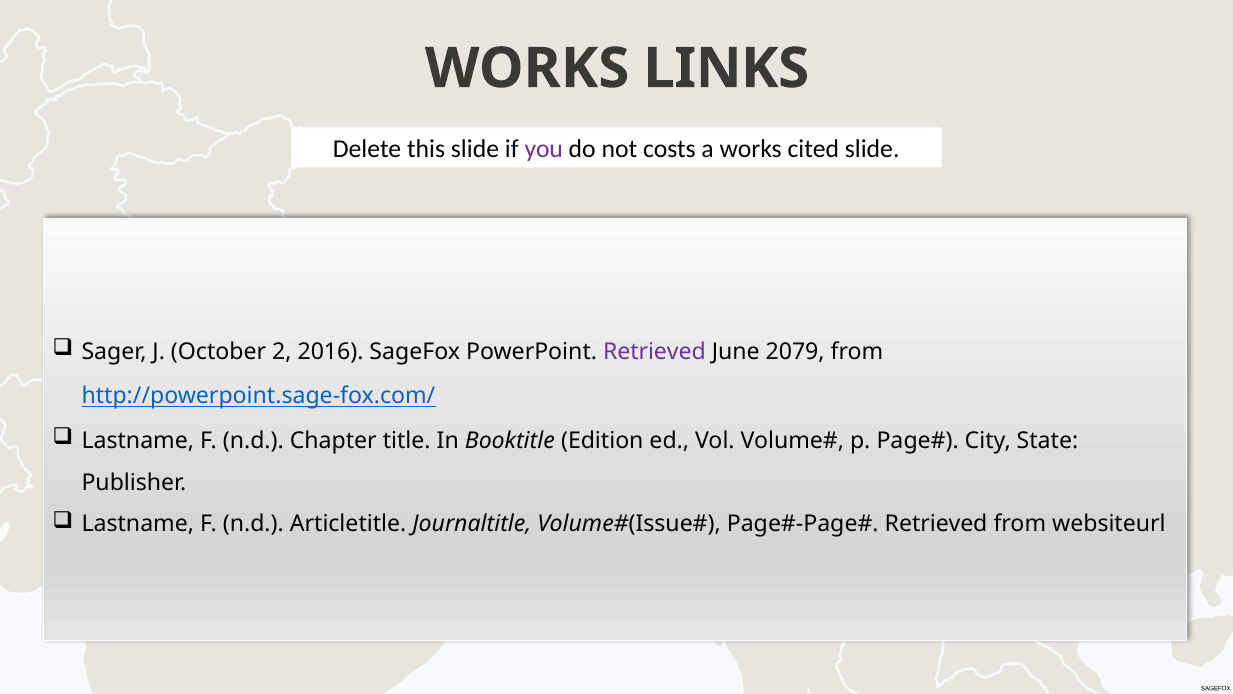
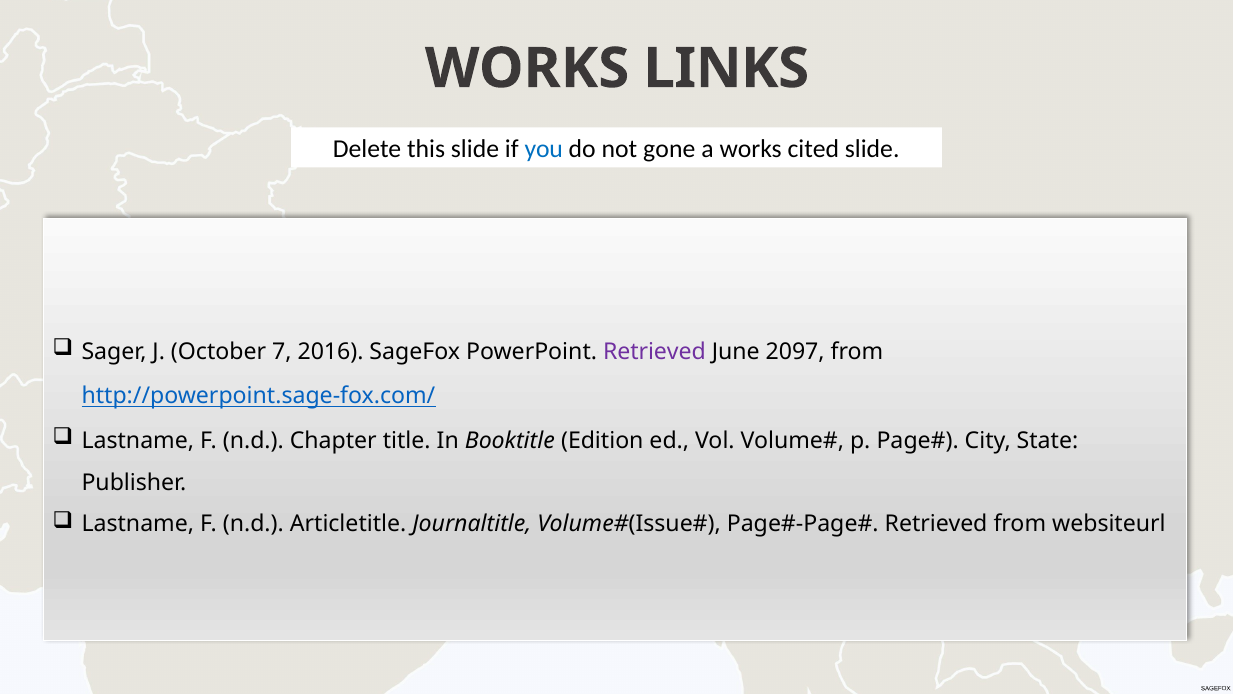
you colour: purple -> blue
costs: costs -> gone
2: 2 -> 7
2079: 2079 -> 2097
